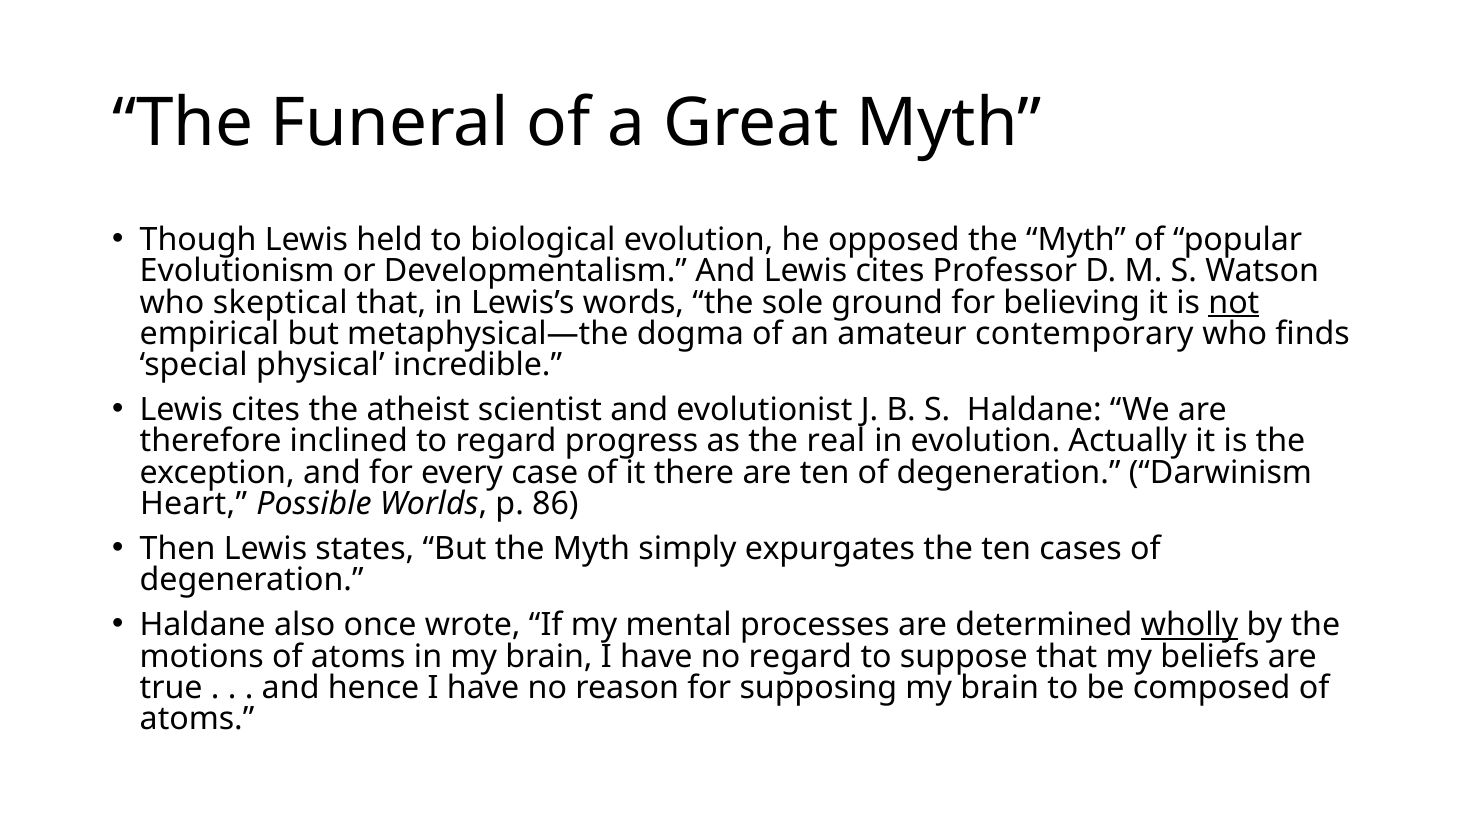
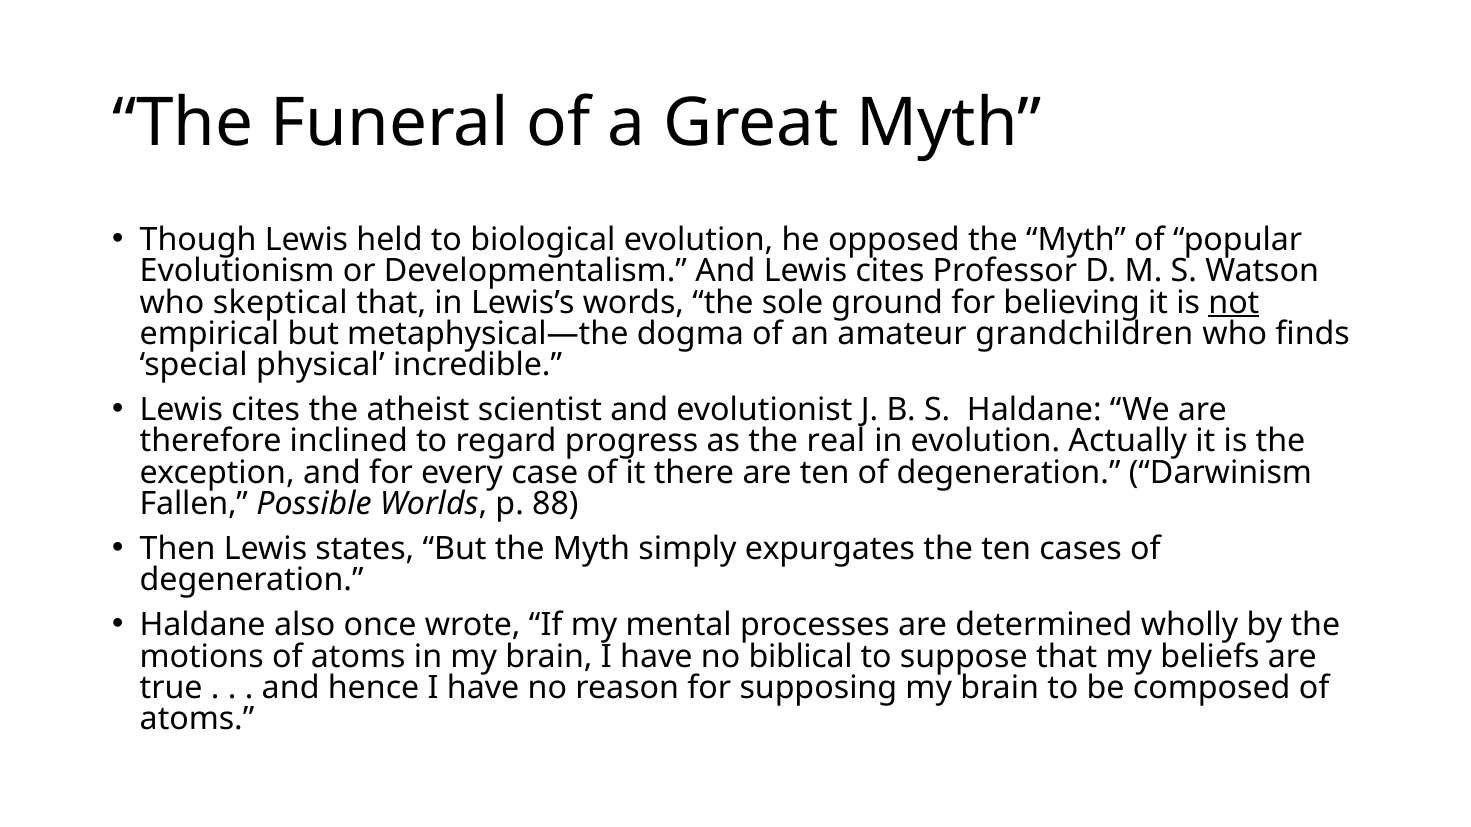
contemporary: contemporary -> grandchildren
Heart: Heart -> Fallen
86: 86 -> 88
wholly underline: present -> none
no regard: regard -> biblical
